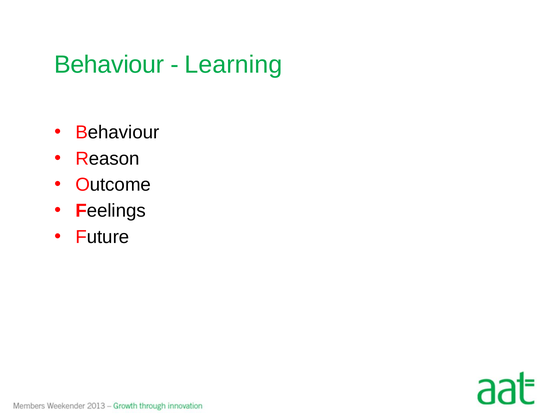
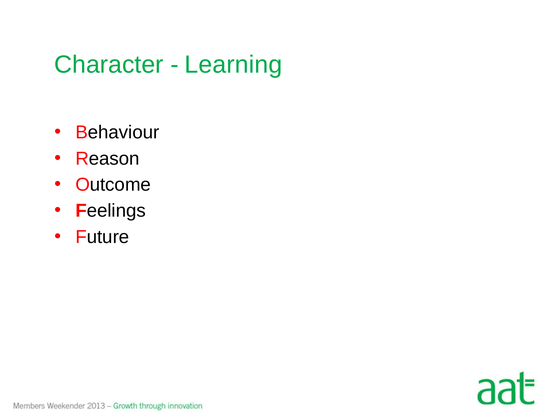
Behaviour at (109, 65): Behaviour -> Character
